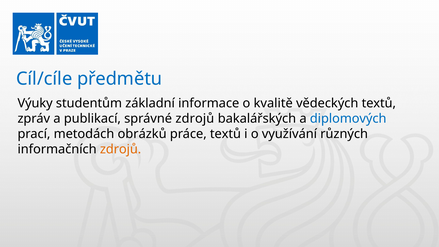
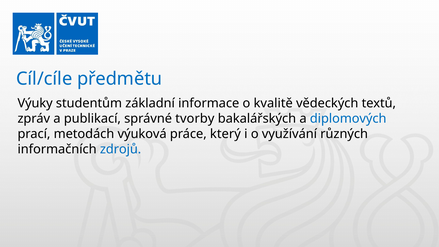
správné zdrojů: zdrojů -> tvorby
obrázků: obrázků -> výuková
práce textů: textů -> který
zdrojů at (121, 149) colour: orange -> blue
